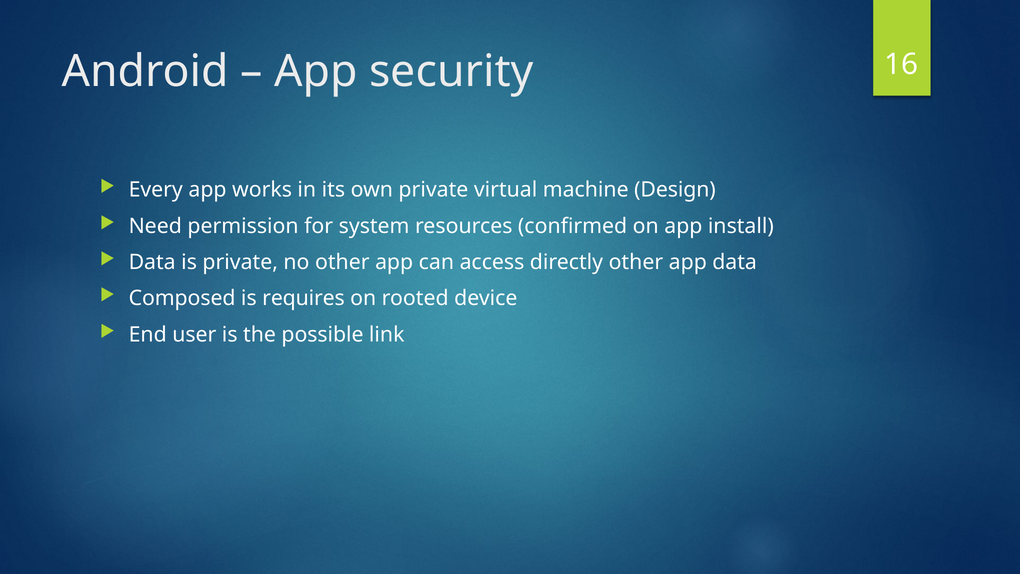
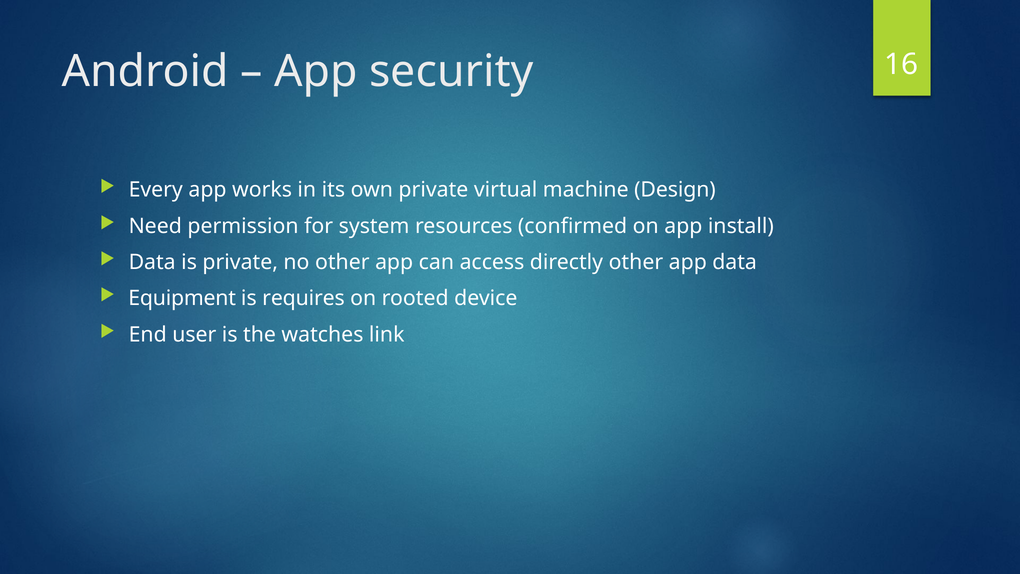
Composed: Composed -> Equipment
possible: possible -> watches
